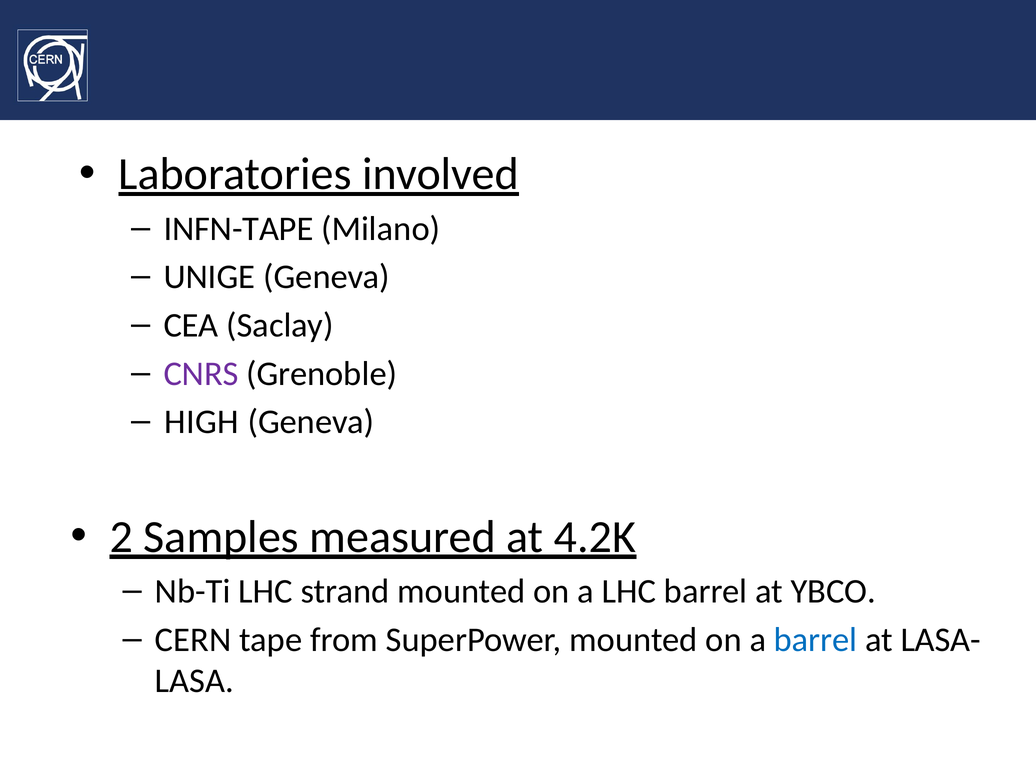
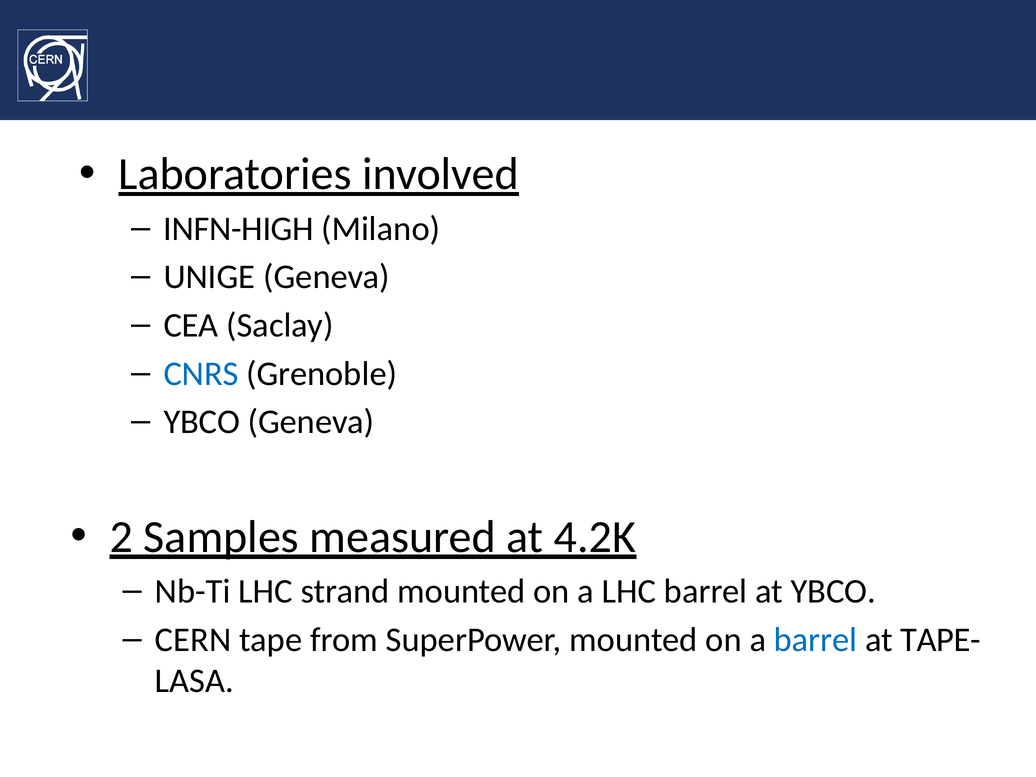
INFN-TAPE: INFN-TAPE -> INFN-HIGH
CNRS colour: purple -> blue
HIGH at (201, 422): HIGH -> YBCO
LASA-: LASA- -> TAPE-
